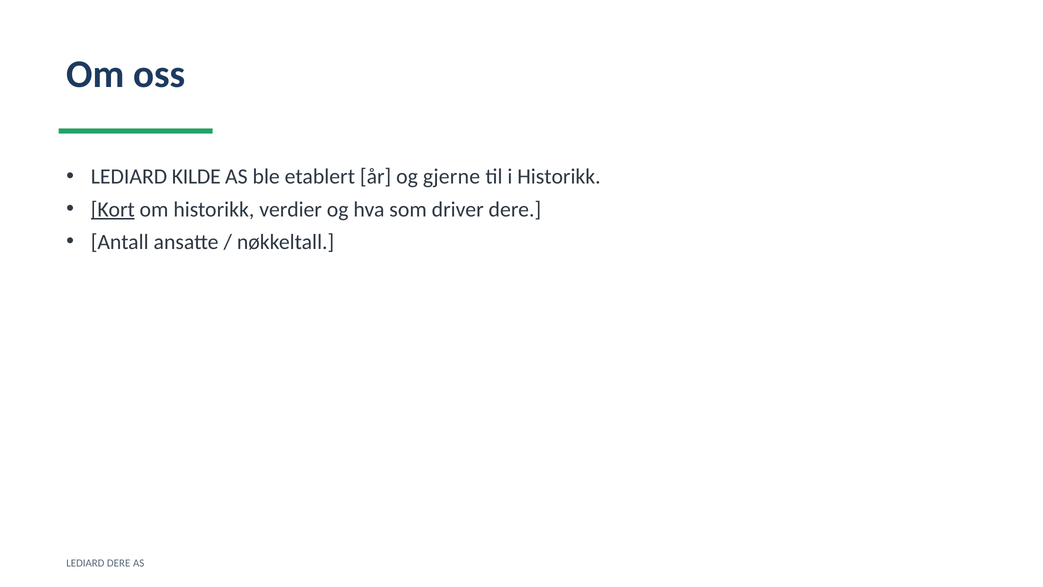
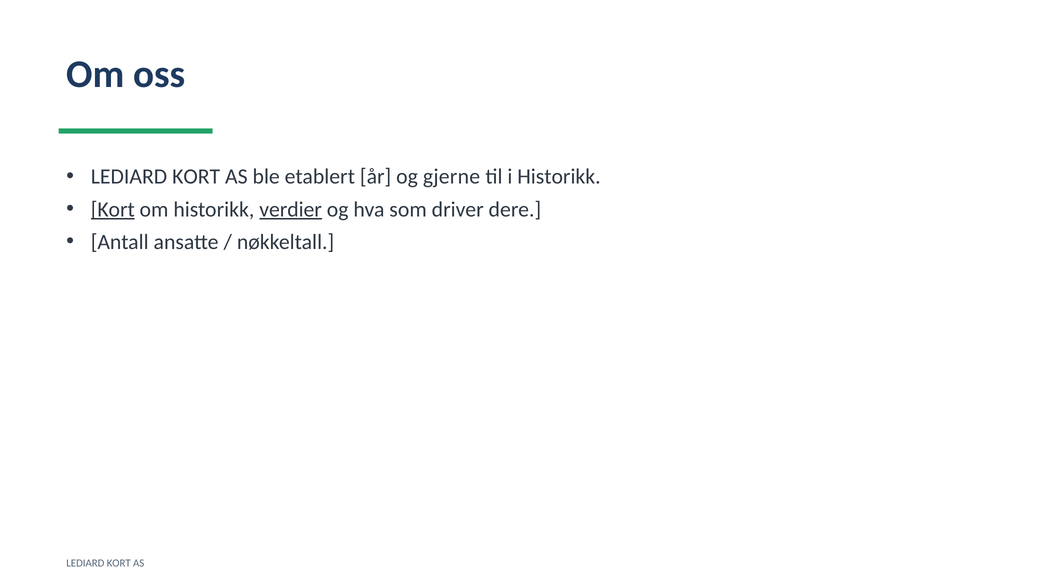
KILDE at (196, 177): KILDE -> KORT
verdier underline: none -> present
DERE at (119, 563): DERE -> KORT
